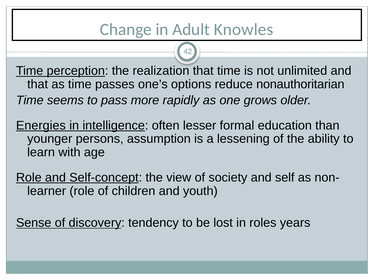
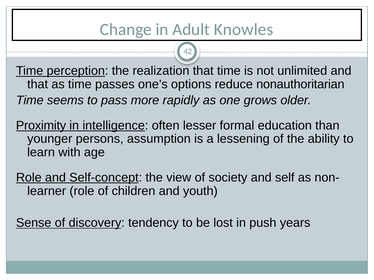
Energies: Energies -> Proximity
roles: roles -> push
